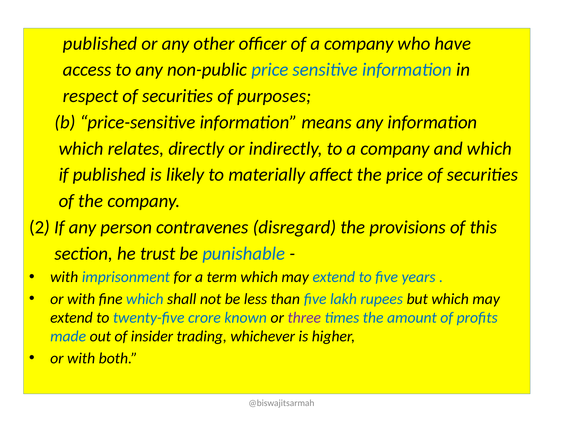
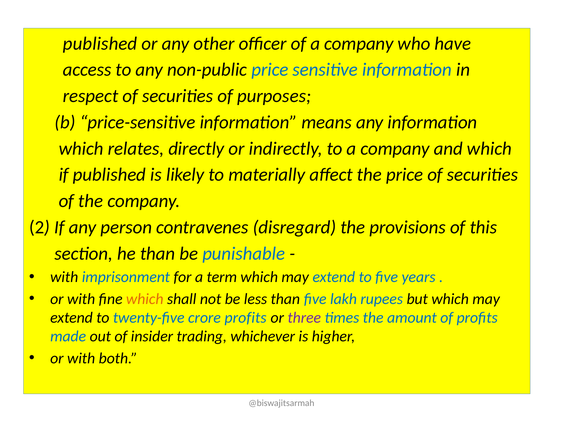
he trust: trust -> than
which at (145, 299) colour: blue -> orange
crore known: known -> profits
